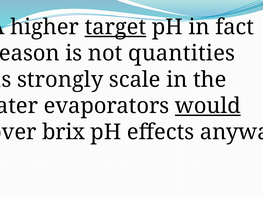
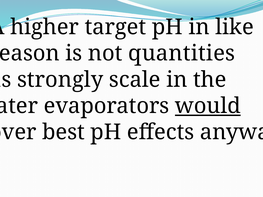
target underline: present -> none
fact: fact -> like
brix: brix -> best
